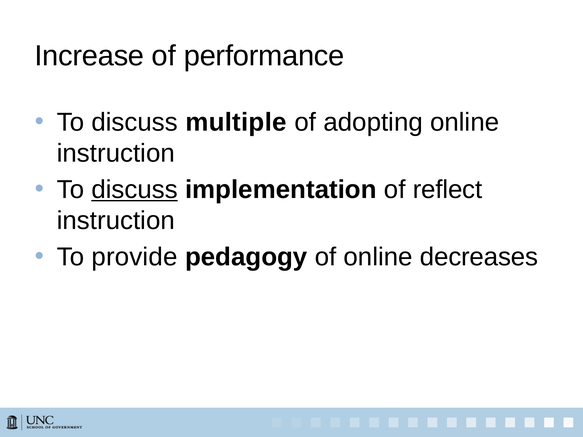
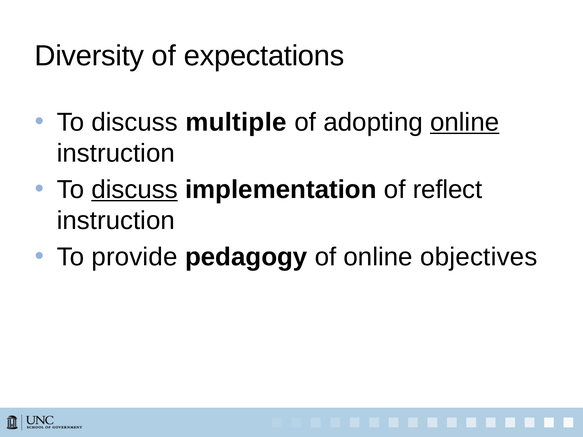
Increase: Increase -> Diversity
performance: performance -> expectations
online at (465, 122) underline: none -> present
decreases: decreases -> objectives
